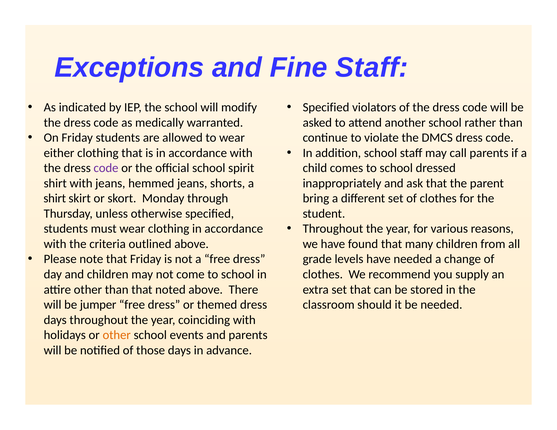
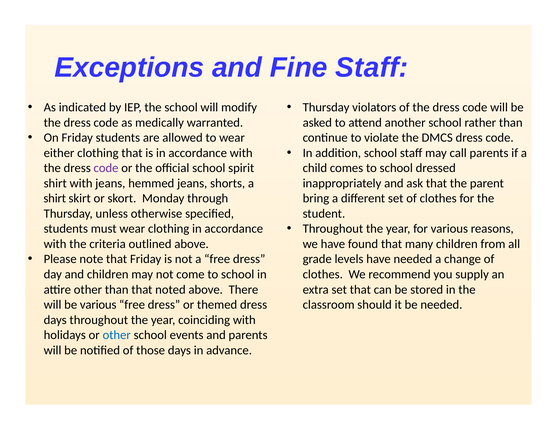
Specified at (326, 107): Specified -> Thursday
be jumper: jumper -> various
other at (117, 335) colour: orange -> blue
